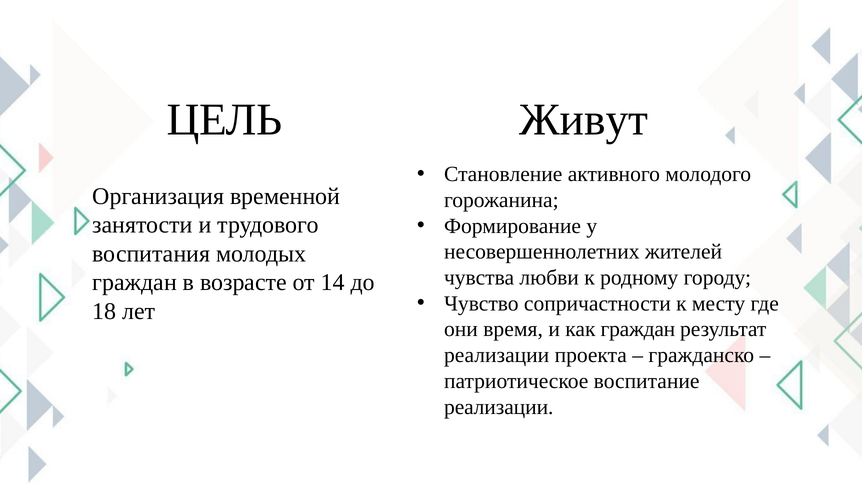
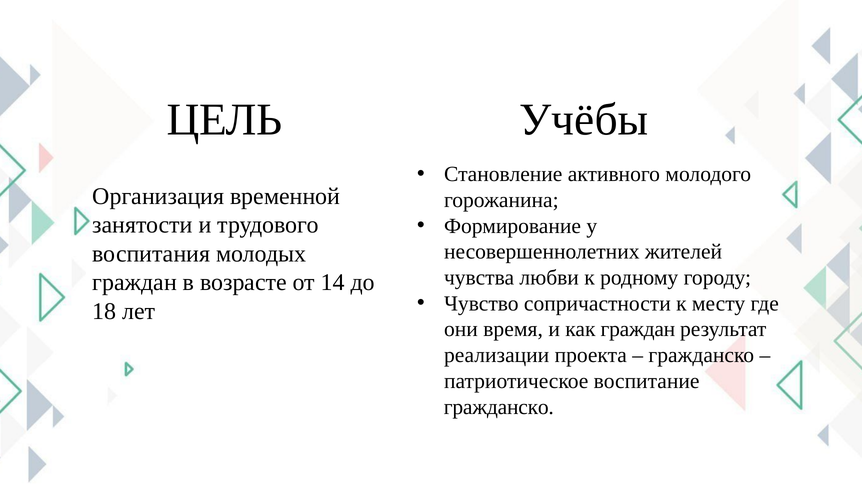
Живут: Живут -> Учёбы
реализации at (499, 407): реализации -> гражданско
